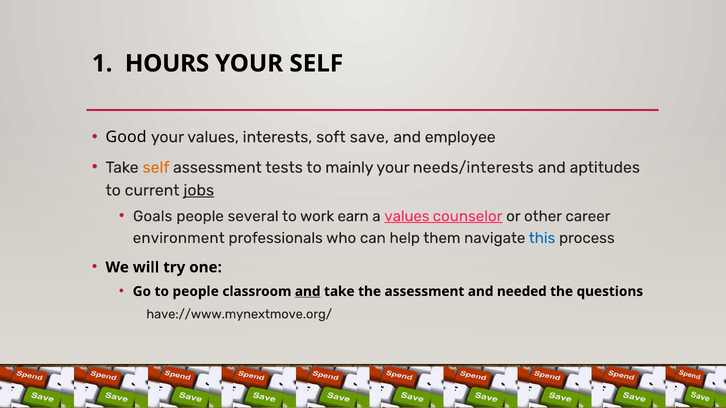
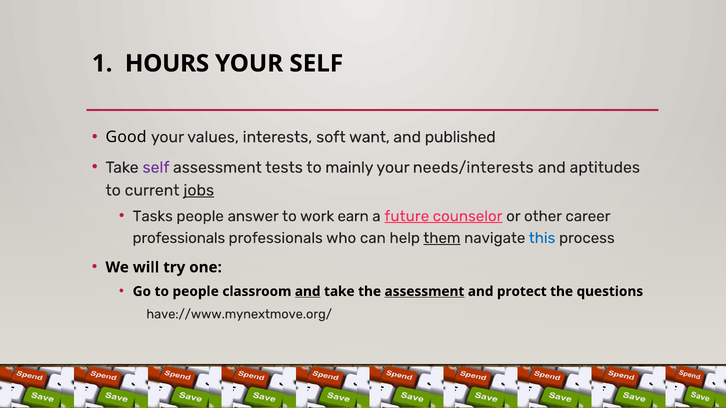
save: save -> want
employee: employee -> published
self at (156, 168) colour: orange -> purple
Goals: Goals -> Tasks
several: several -> answer
a values: values -> future
environment at (179, 238): environment -> professionals
them underline: none -> present
assessment at (424, 292) underline: none -> present
needed: needed -> protect
